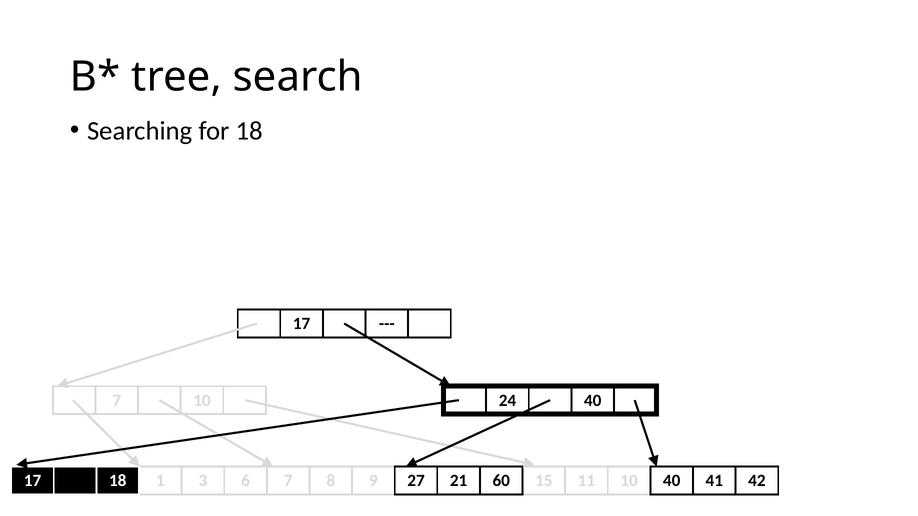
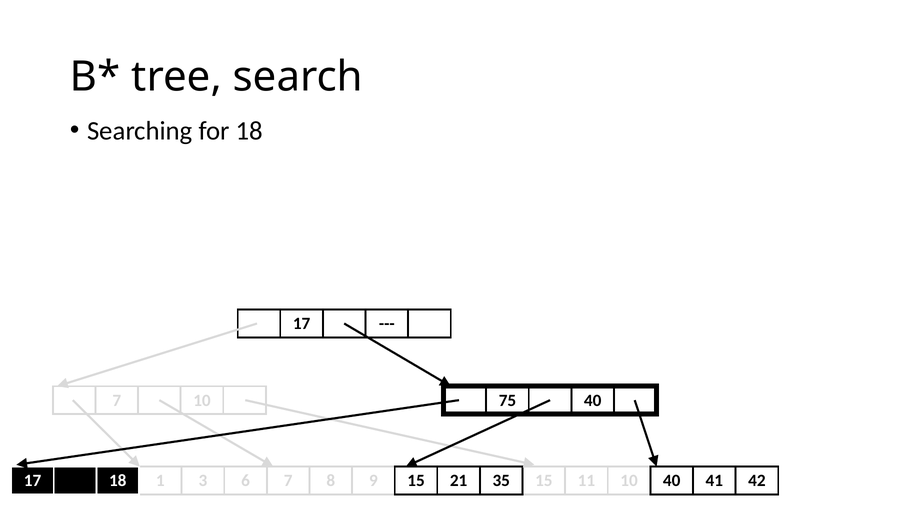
24: 24 -> 75
9 27: 27 -> 15
60: 60 -> 35
